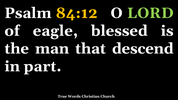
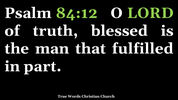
84:12 colour: yellow -> light green
eagle: eagle -> truth
descend: descend -> fulfilled
